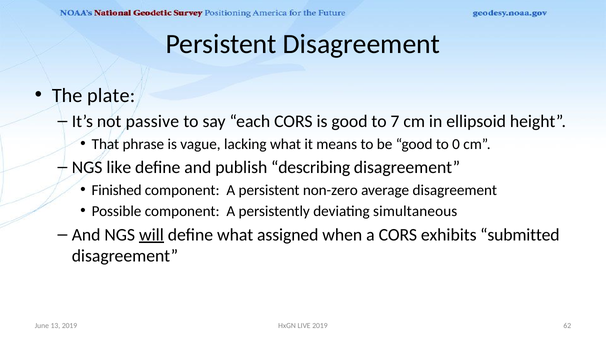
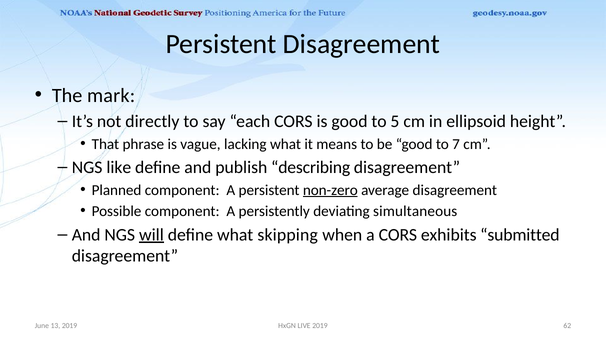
plate: plate -> mark
passive: passive -> directly
7: 7 -> 5
0: 0 -> 7
Finished: Finished -> Planned
non-zero underline: none -> present
assigned: assigned -> skipping
